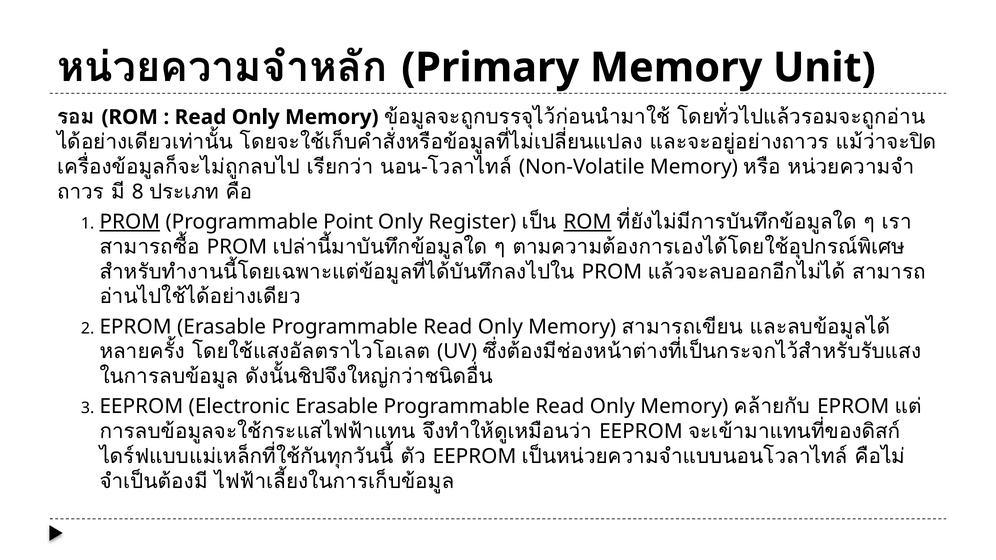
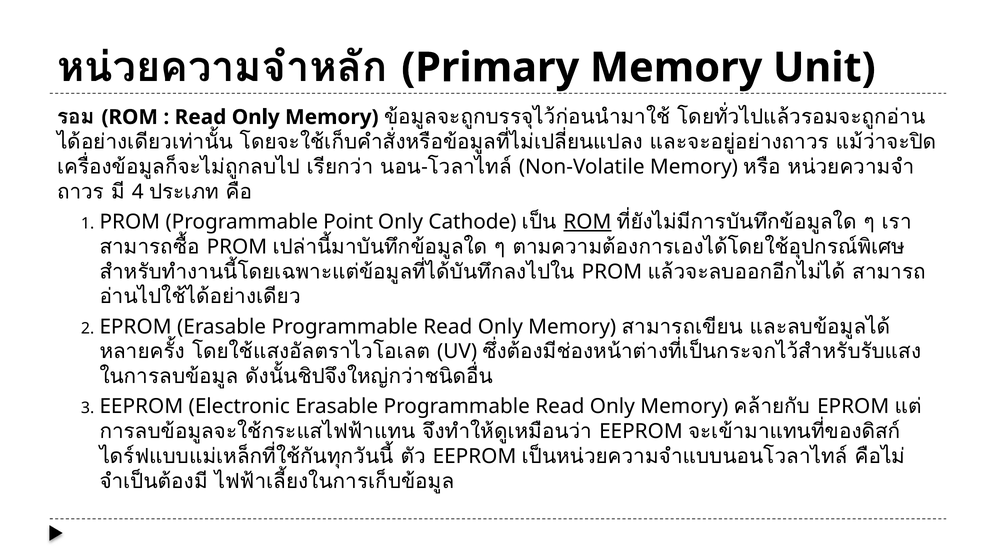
8: 8 -> 4
PROM at (130, 222) underline: present -> none
Register: Register -> Cathode
